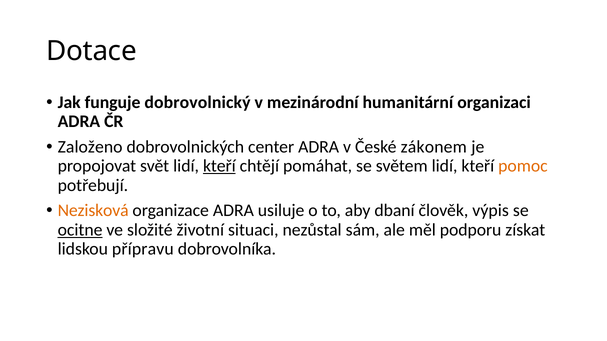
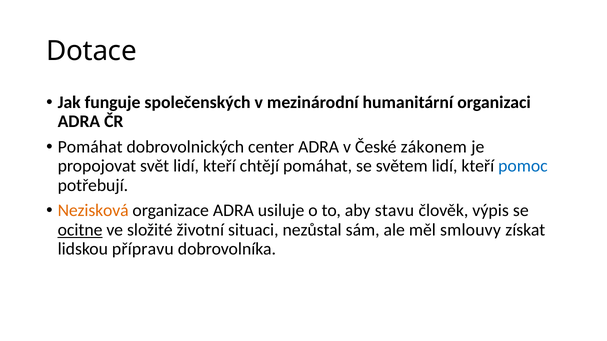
dobrovolnický: dobrovolnický -> společenských
Založeno at (90, 147): Založeno -> Pomáhat
kteří at (219, 166) underline: present -> none
pomoc colour: orange -> blue
dbaní: dbaní -> stavu
podporu: podporu -> smlouvy
